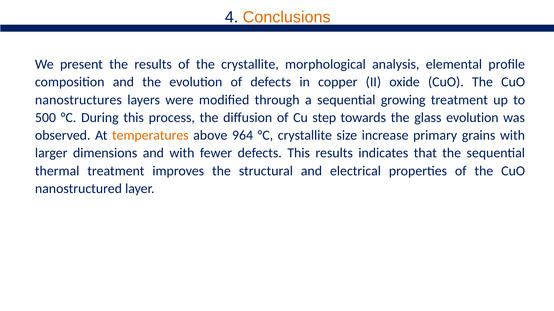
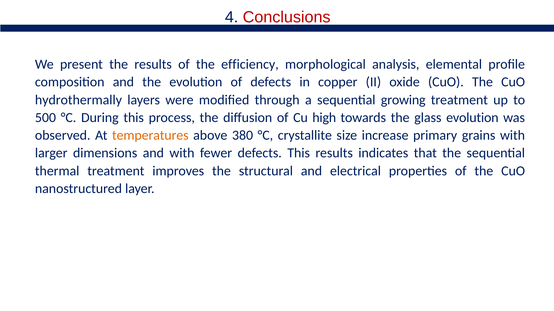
Conclusions colour: orange -> red
the crystallite: crystallite -> efficiency
nanostructures: nanostructures -> hydrothermally
step: step -> high
964: 964 -> 380
